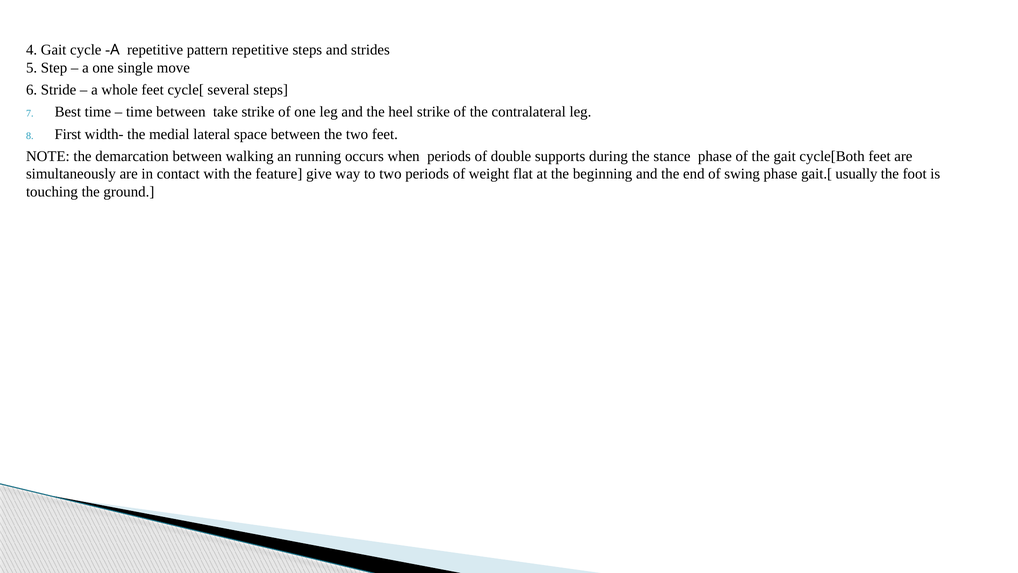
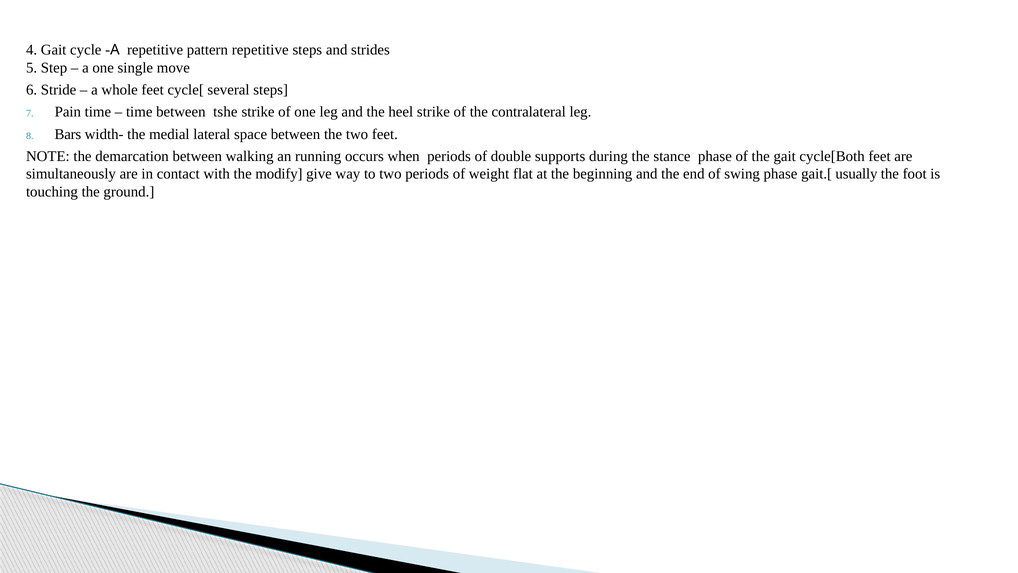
Best: Best -> Pain
take: take -> tshe
First: First -> Bars
feature: feature -> modify
